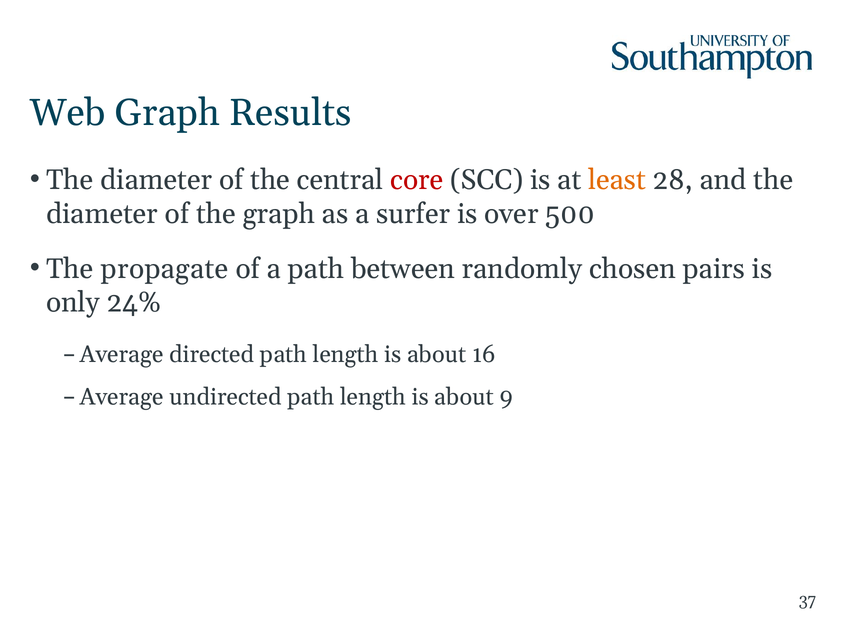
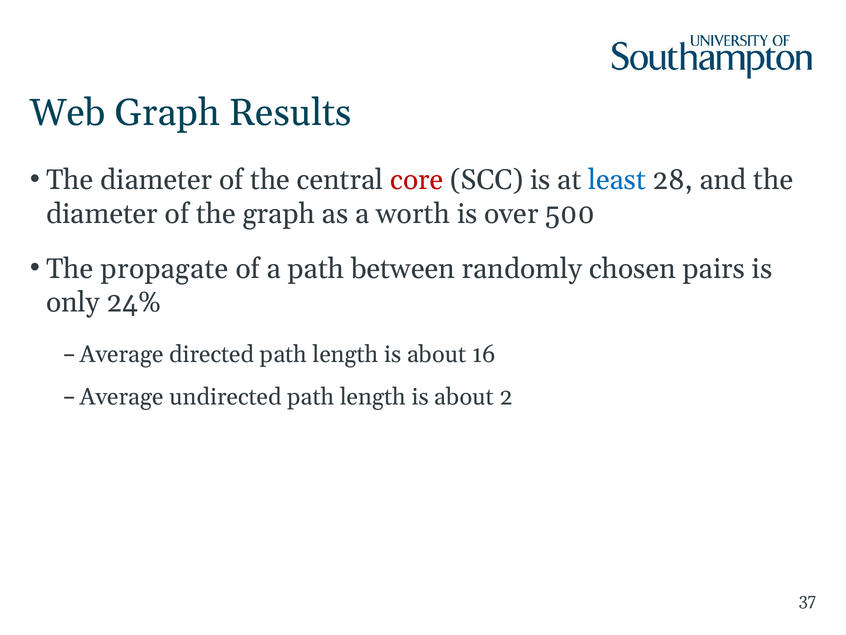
least colour: orange -> blue
surfer: surfer -> worth
9: 9 -> 2
